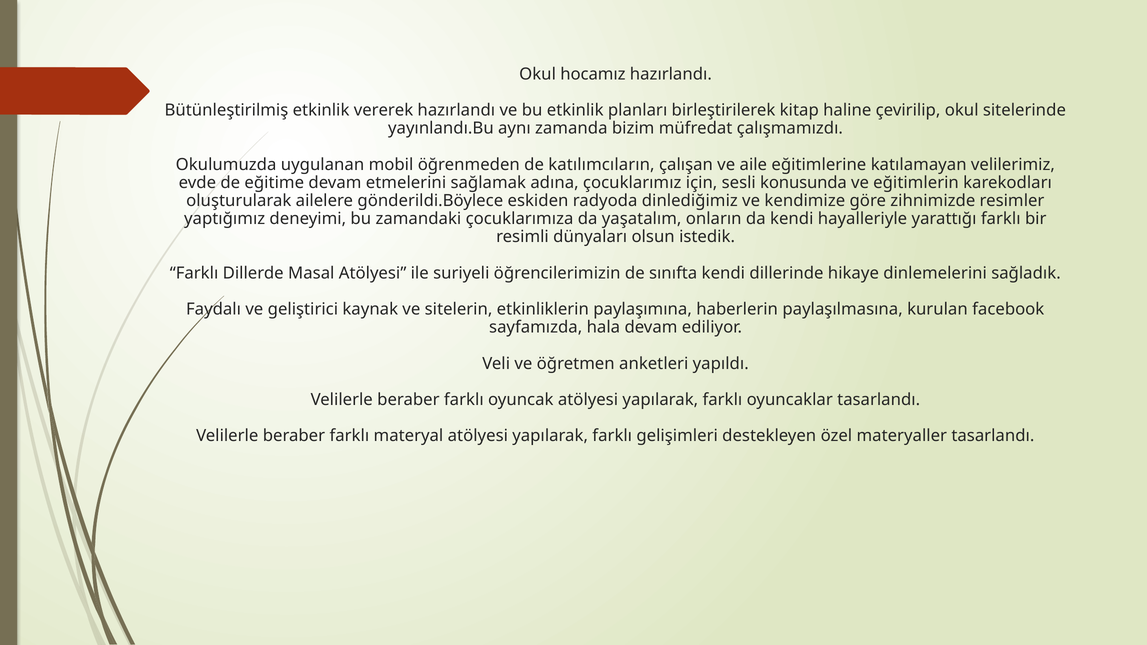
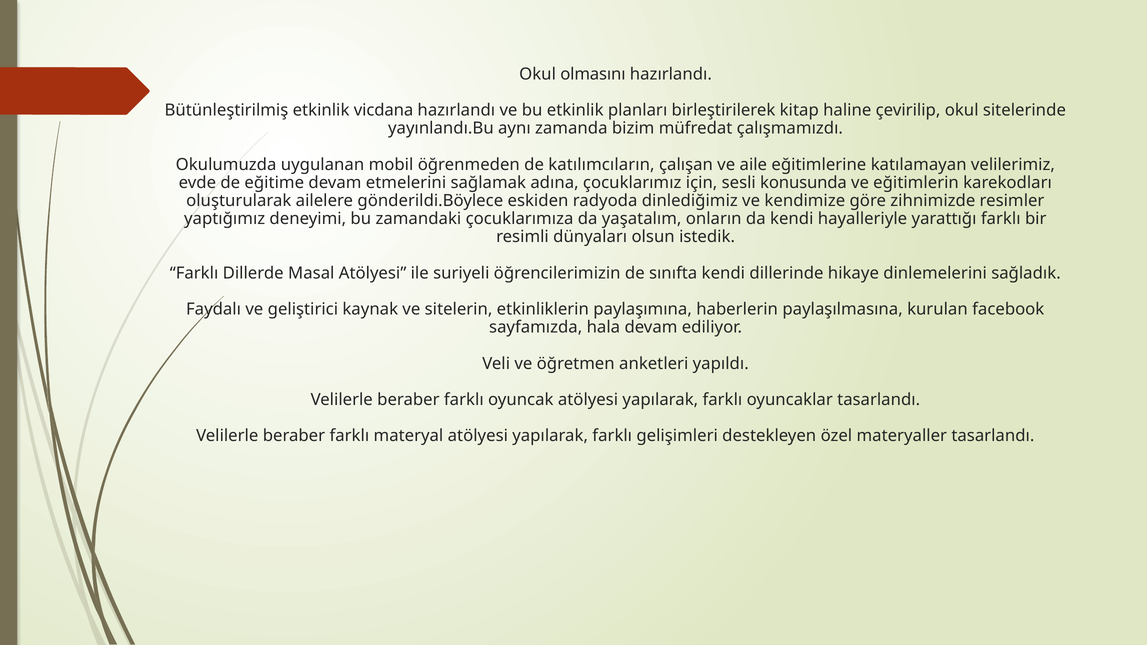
hocamız: hocamız -> olmasını
vererek: vererek -> vicdana
